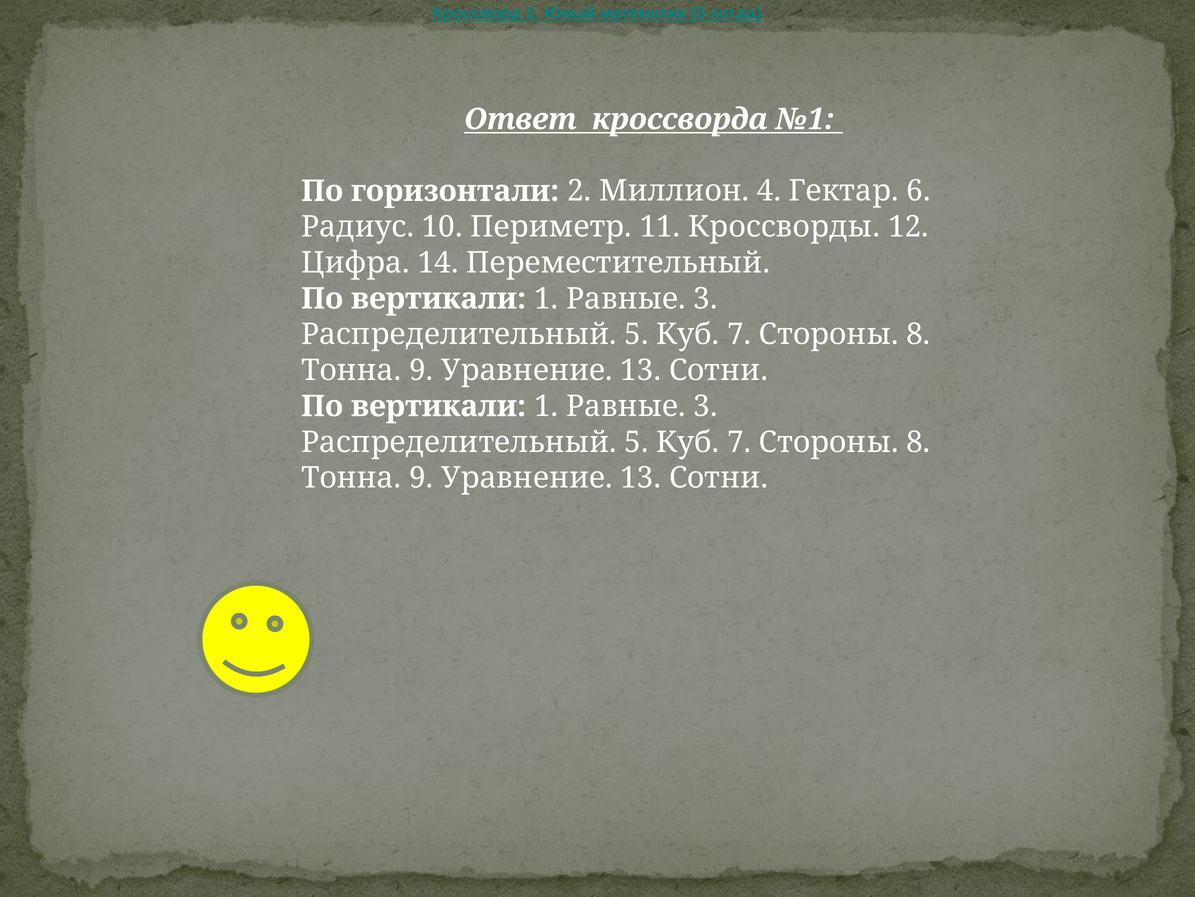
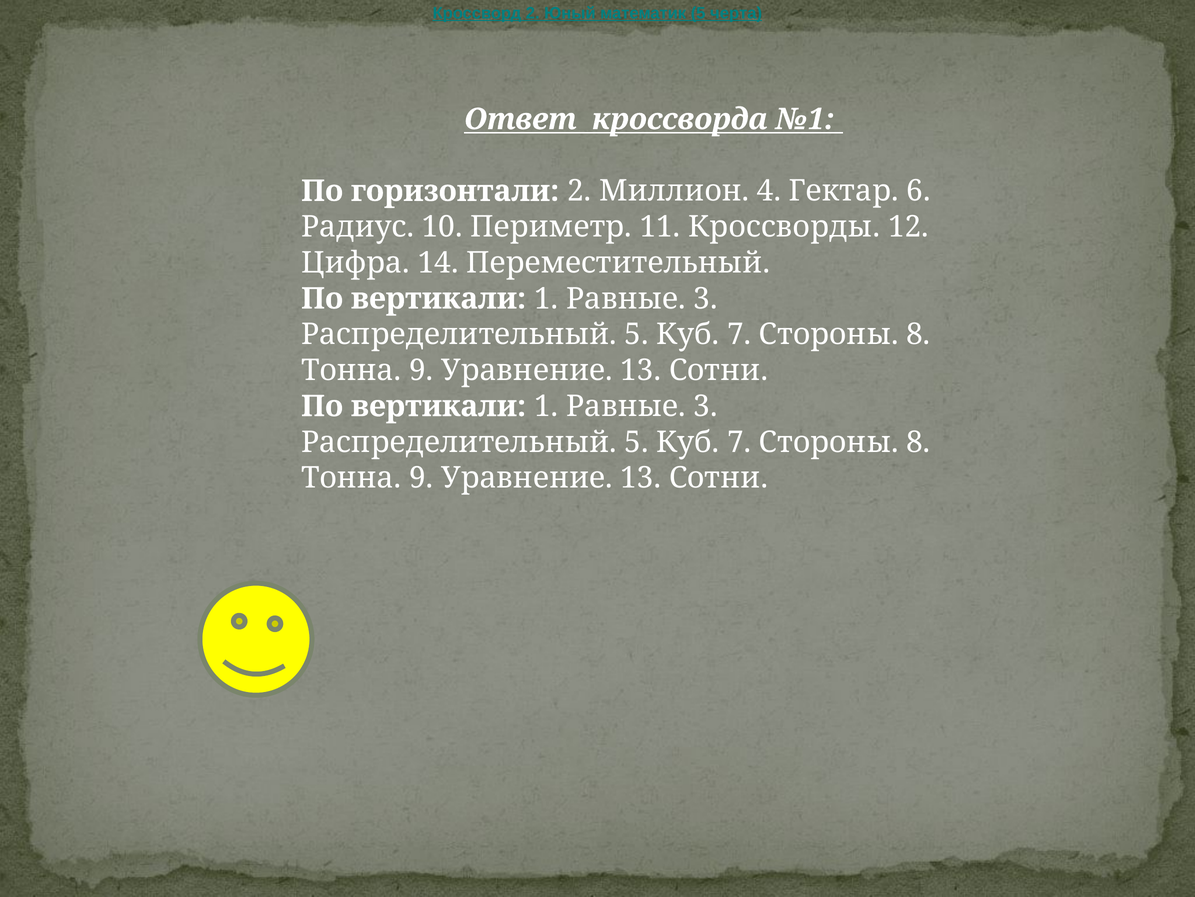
когда: когда -> черта
